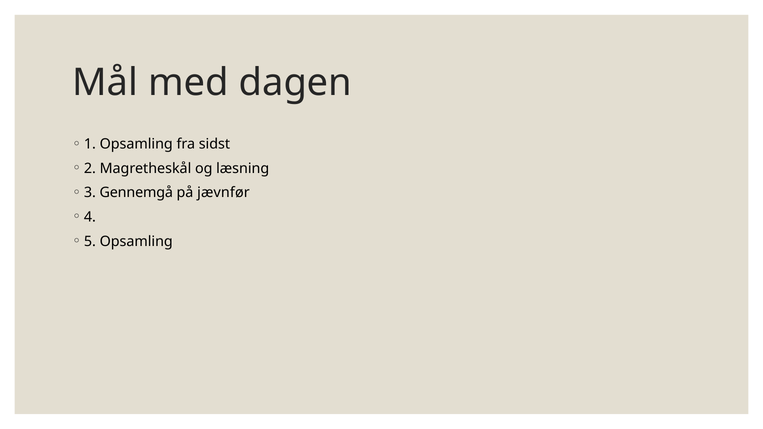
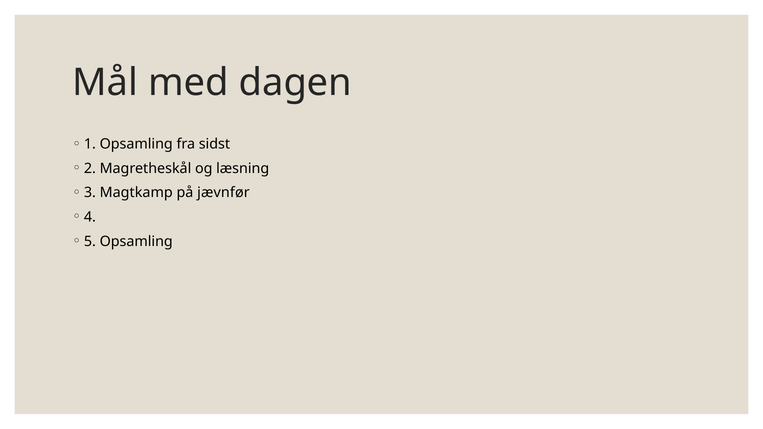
Gennemgå: Gennemgå -> Magtkamp
